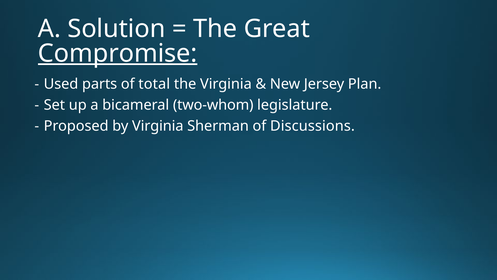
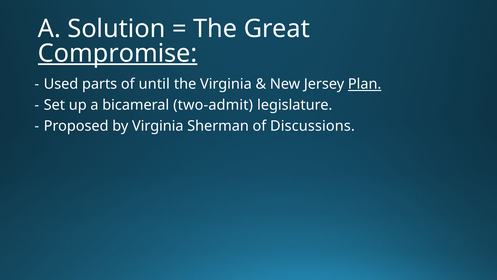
total: total -> until
Plan underline: none -> present
two-whom: two-whom -> two-admit
